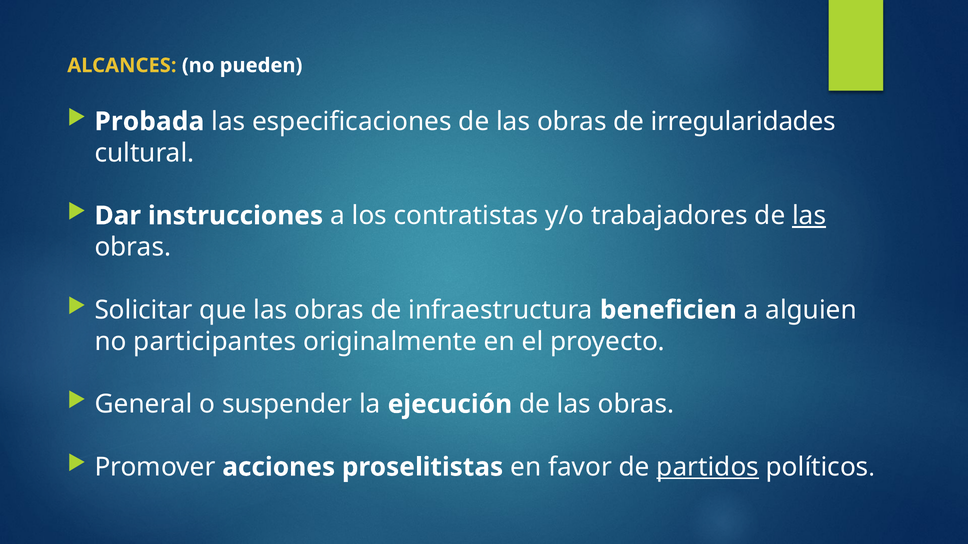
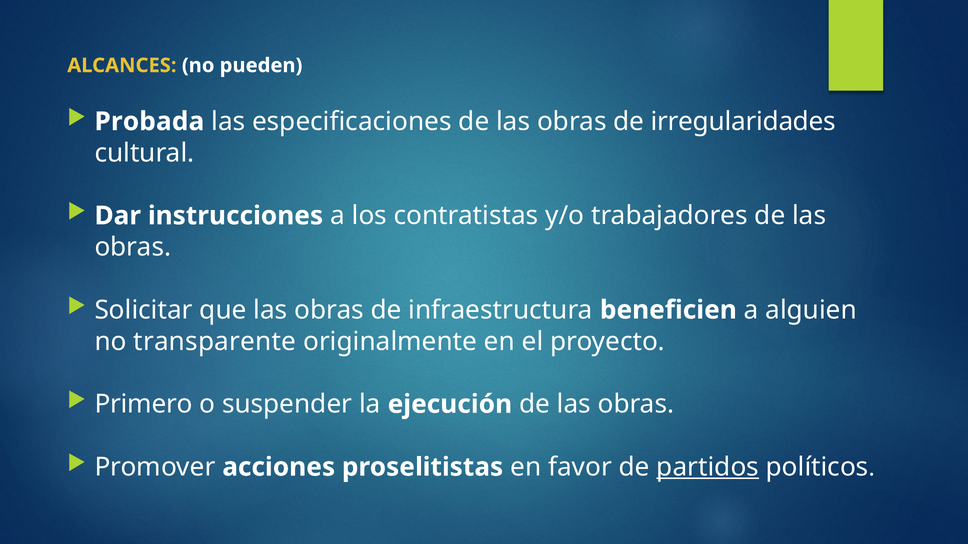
las at (809, 216) underline: present -> none
participantes: participantes -> transparente
General: General -> Primero
